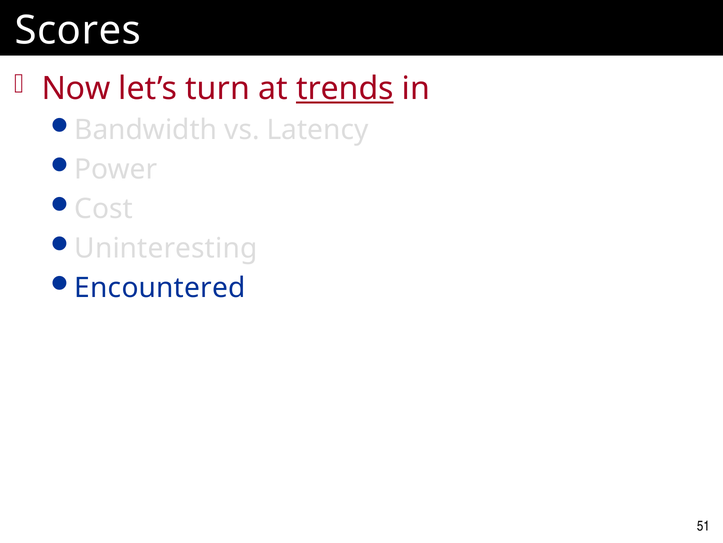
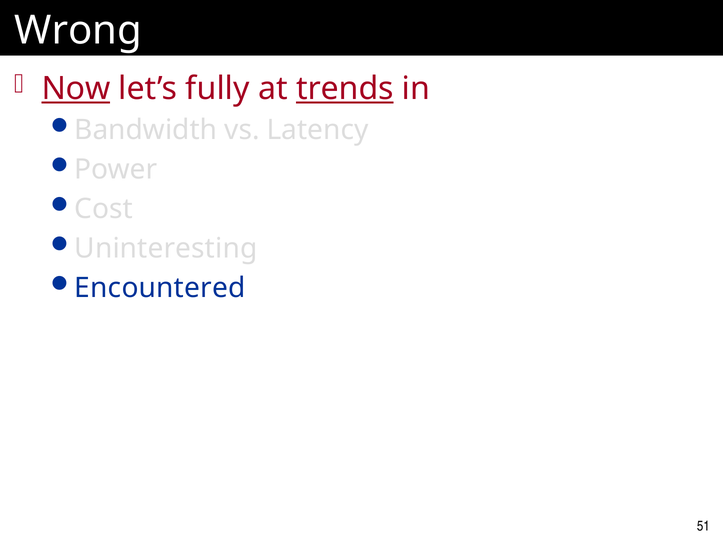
Scores: Scores -> Wrong
Now underline: none -> present
turn: turn -> fully
